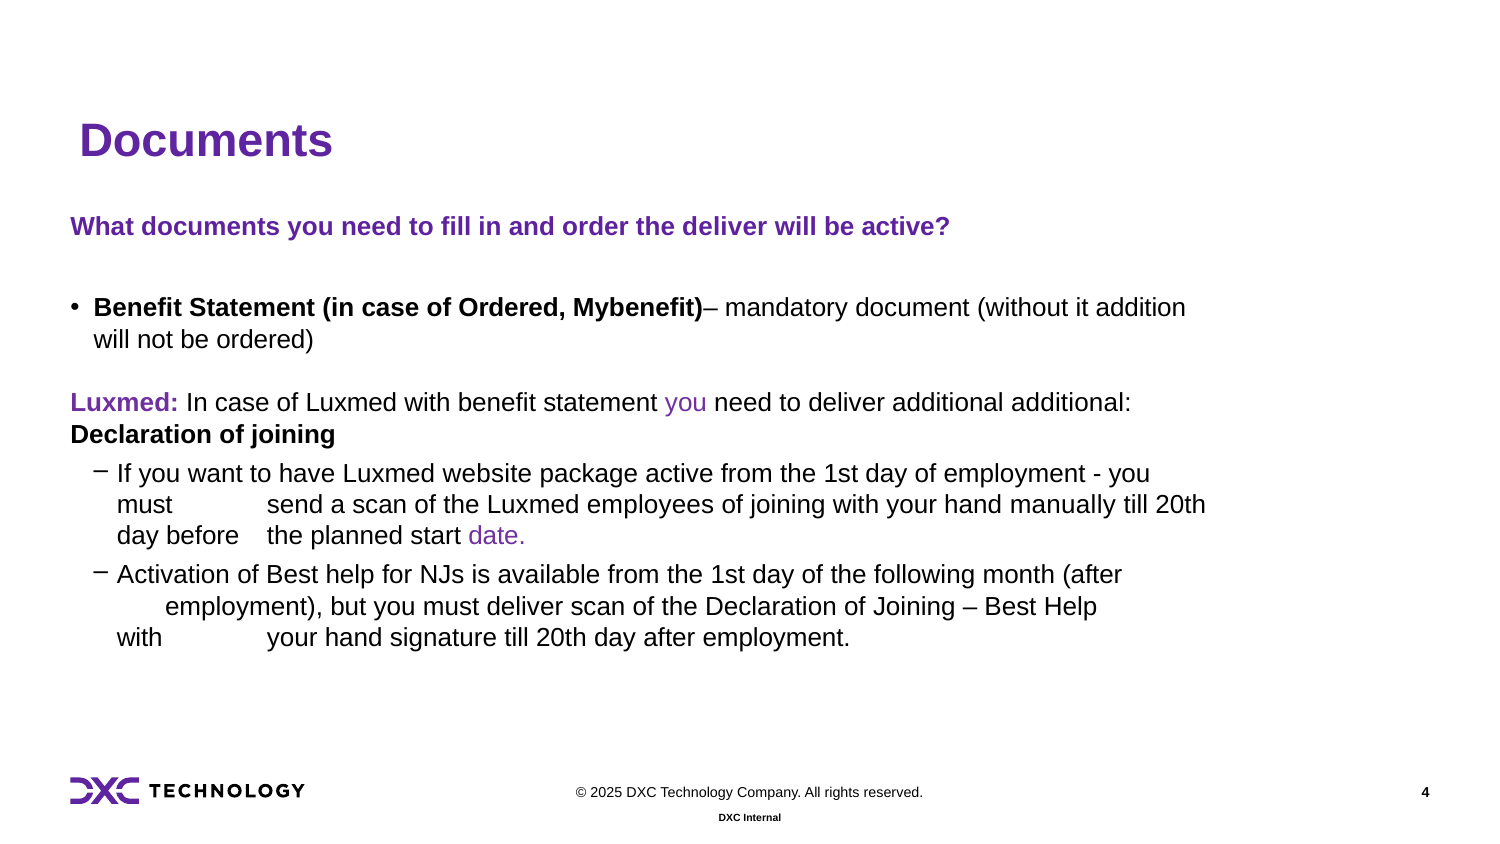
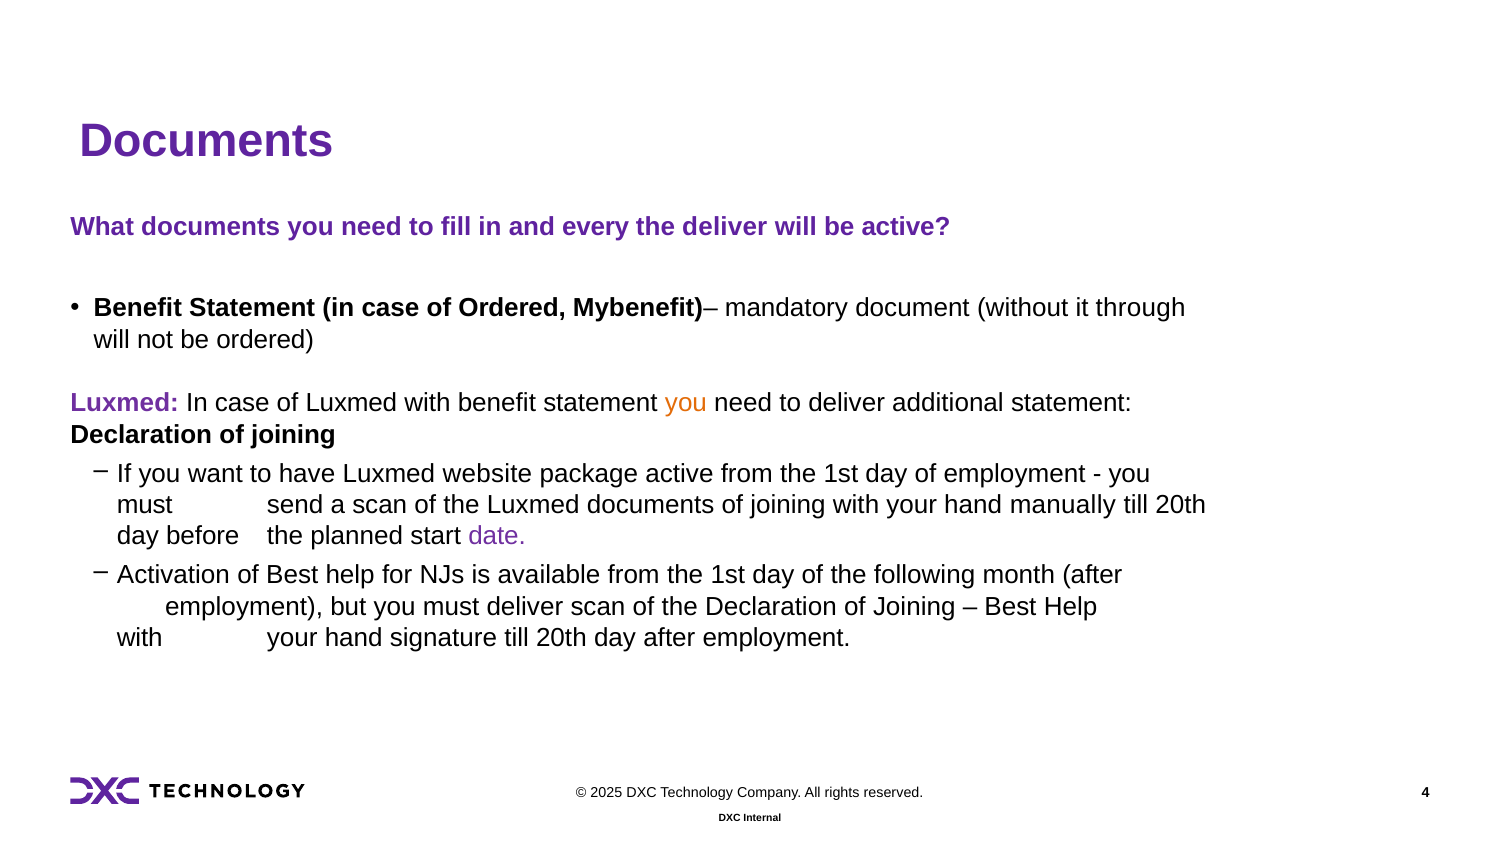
order: order -> every
addition: addition -> through
you at (686, 403) colour: purple -> orange
additional additional: additional -> statement
Luxmed employees: employees -> documents
